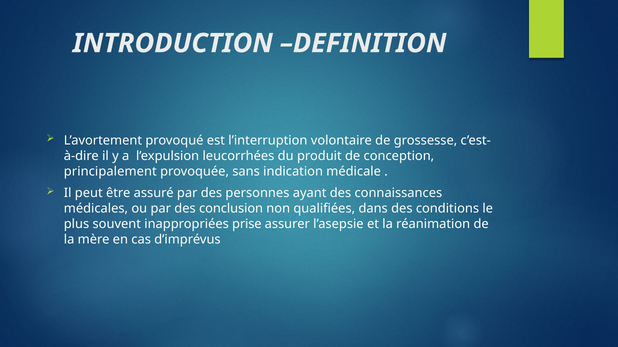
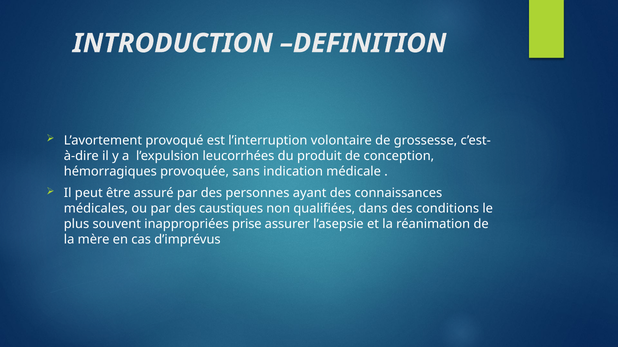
principalement: principalement -> hémorragiques
conclusion: conclusion -> caustiques
